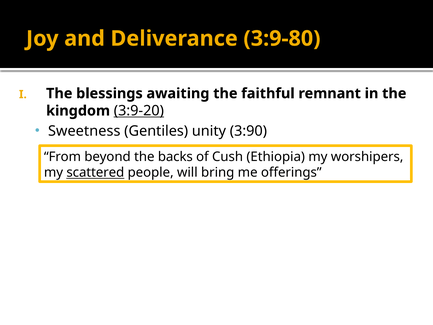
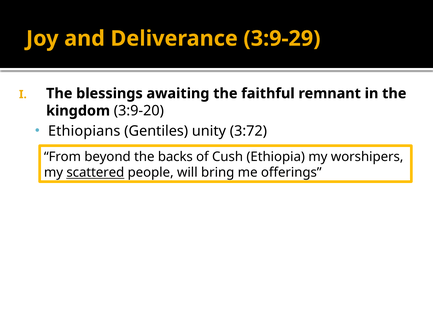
3:9-80: 3:9-80 -> 3:9-29
3:9-20 underline: present -> none
Sweetness: Sweetness -> Ethiopians
3:90: 3:90 -> 3:72
